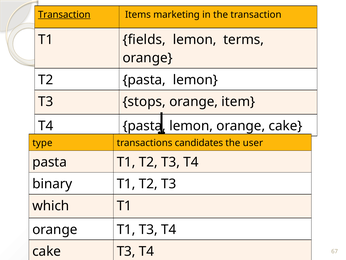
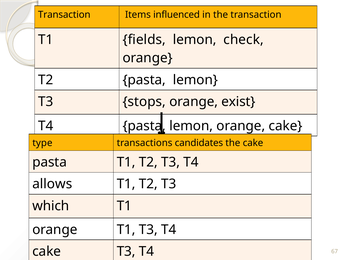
Transaction at (64, 15) underline: present -> none
marketing: marketing -> influenced
terms: terms -> check
item: item -> exist
the user: user -> cake
binary: binary -> allows
